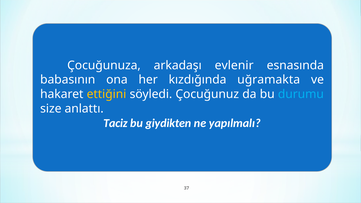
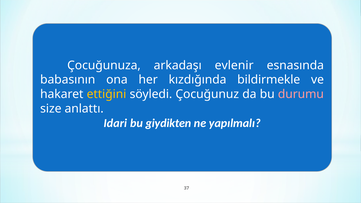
uğramakta: uğramakta -> bildirmekle
durumu colour: light blue -> pink
Taciz: Taciz -> Idari
